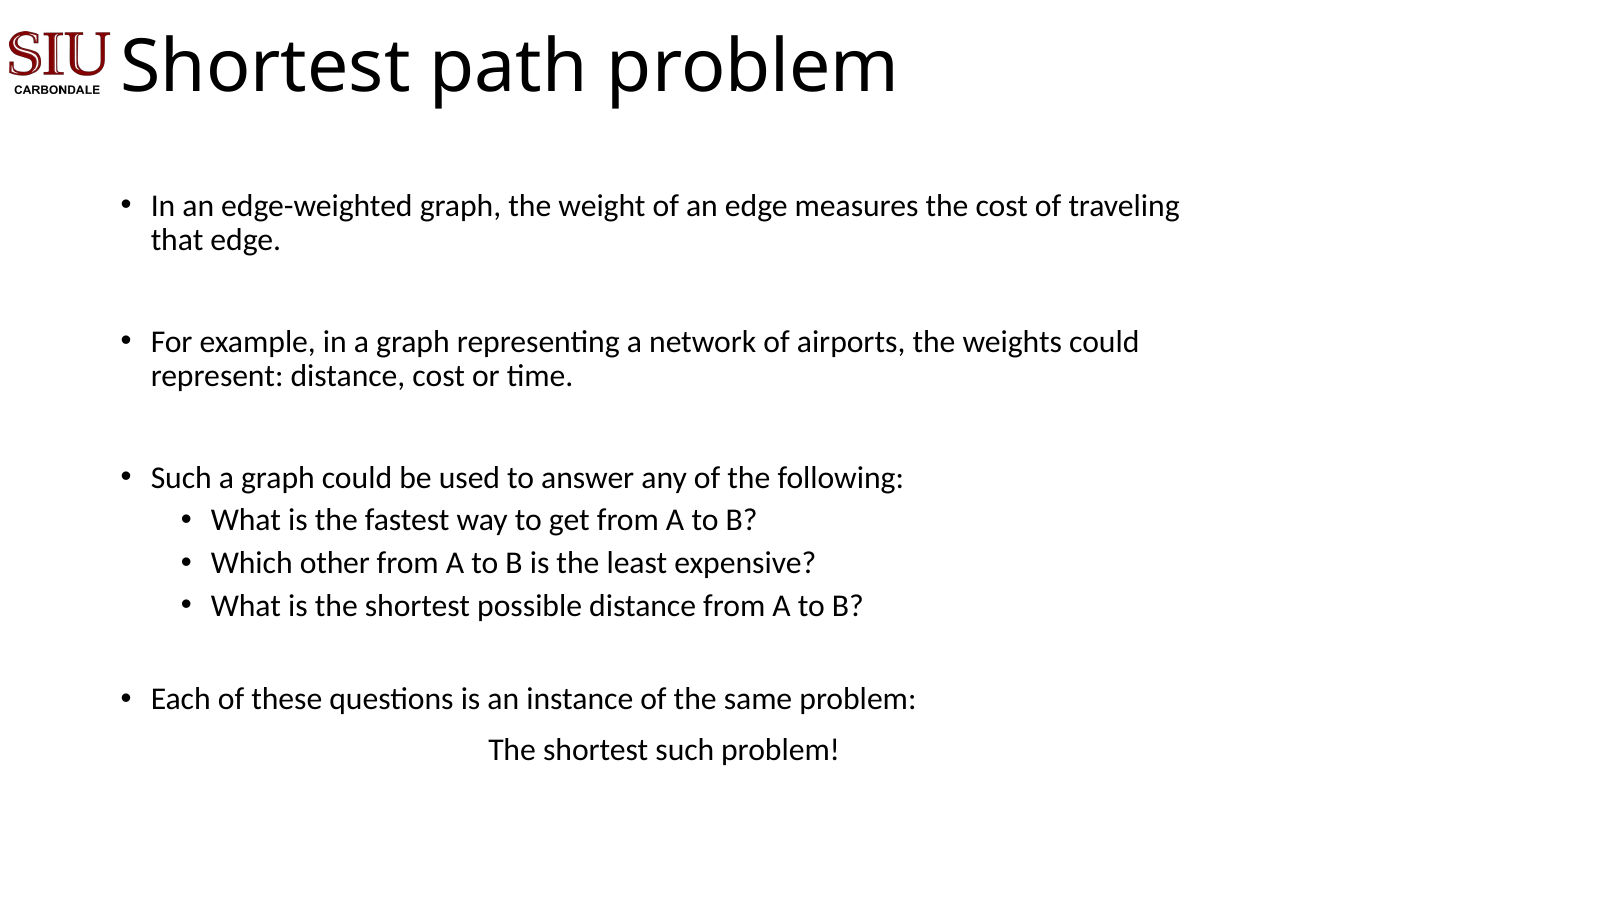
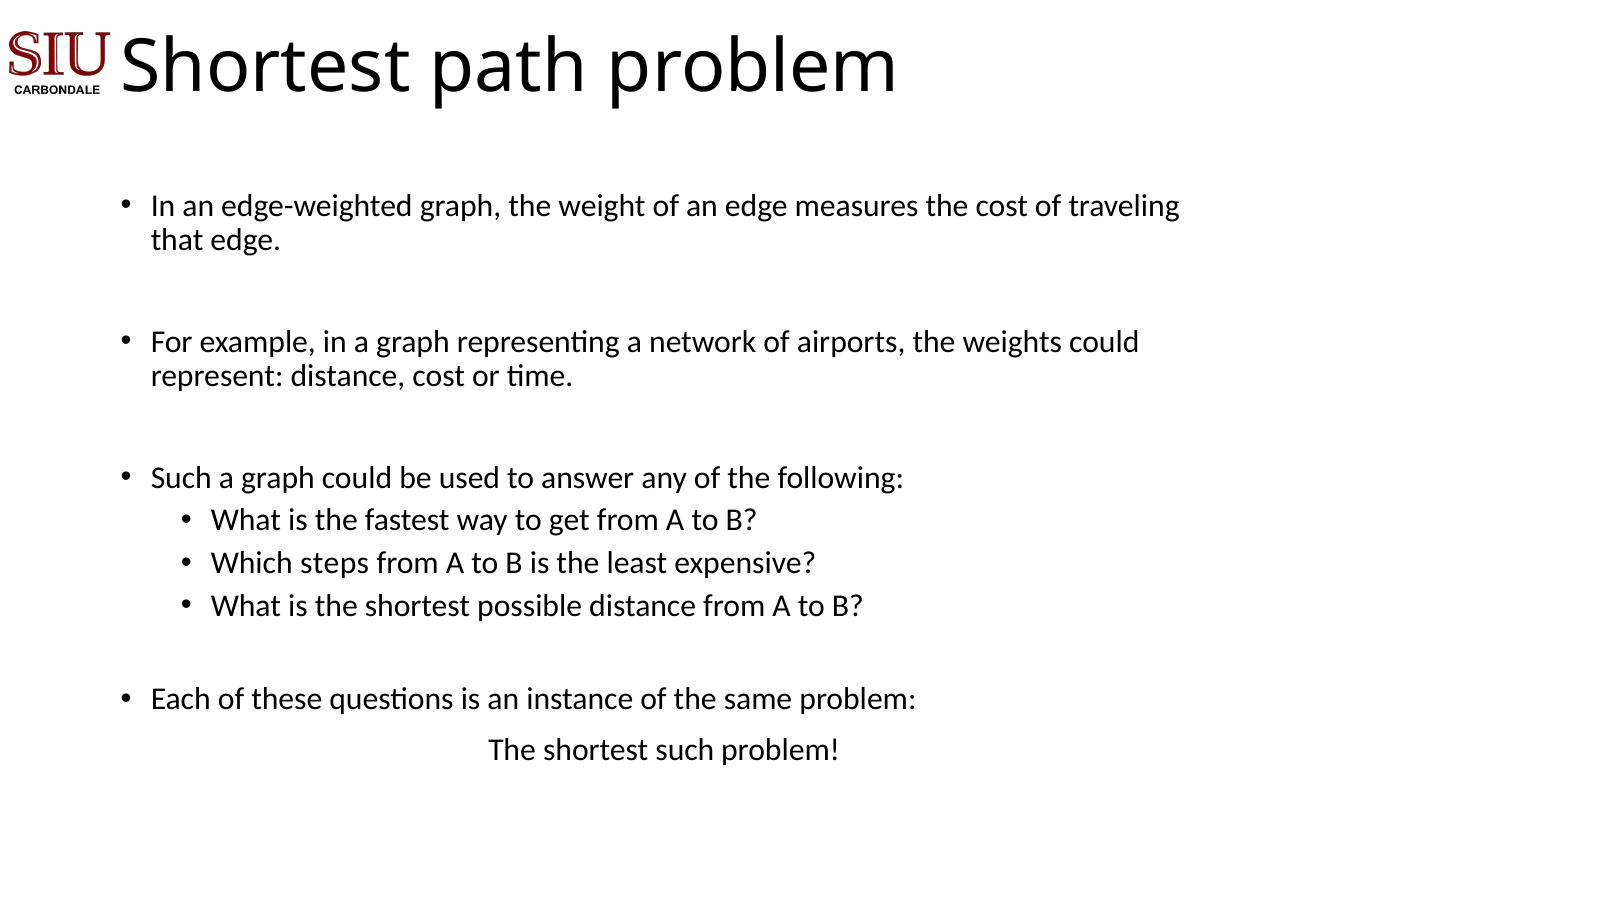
other: other -> steps
